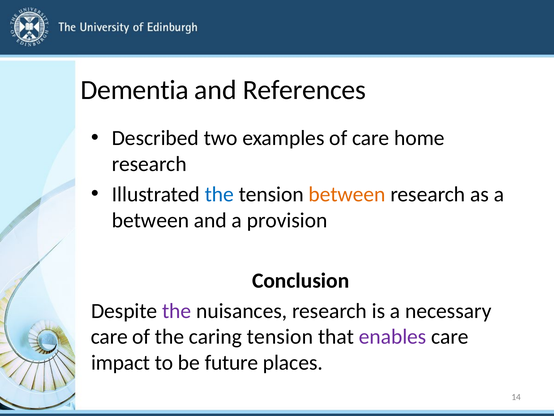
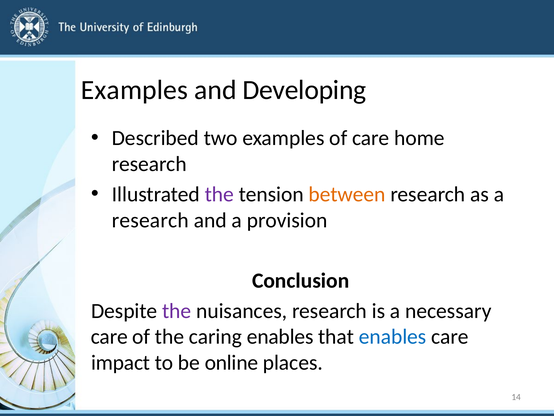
Dementia at (135, 90): Dementia -> Examples
References: References -> Developing
the at (219, 194) colour: blue -> purple
between at (150, 220): between -> research
caring tension: tension -> enables
enables at (393, 336) colour: purple -> blue
future: future -> online
